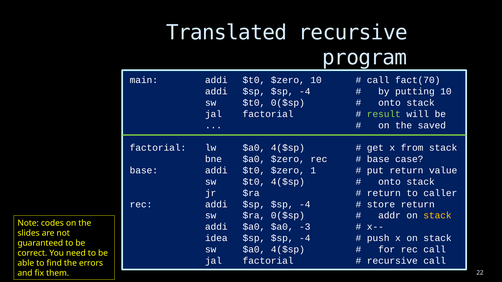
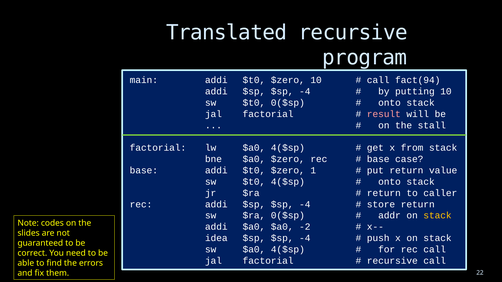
fact(70: fact(70 -> fact(94
result colour: light green -> pink
saved: saved -> stall
-3: -3 -> -2
